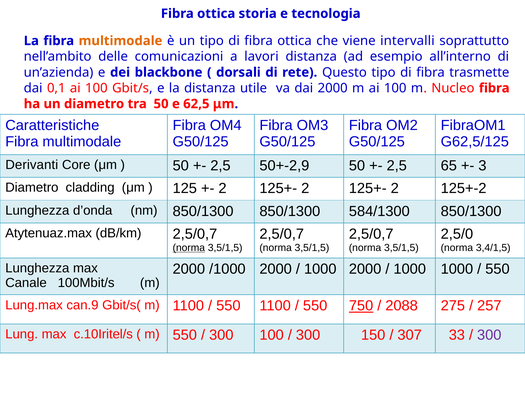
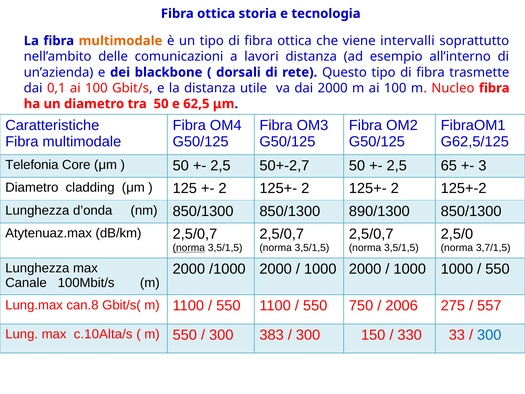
Derivanti: Derivanti -> Telefonia
50+-2,9: 50+-2,9 -> 50+-2,7
584/1300: 584/1300 -> 890/1300
3,4/1,5: 3,4/1,5 -> 3,7/1,5
can.9: can.9 -> can.8
750 underline: present -> none
2088: 2088 -> 2006
257: 257 -> 557
c.10Iritel/s: c.10Iritel/s -> c.10Alta/s
300 100: 100 -> 383
307: 307 -> 330
300 at (489, 335) colour: purple -> blue
